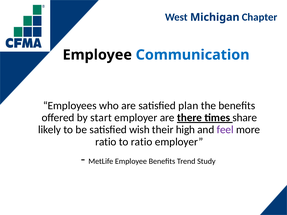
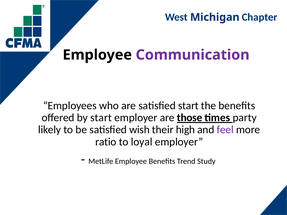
Communication colour: blue -> purple
satisfied plan: plan -> start
there: there -> those
share: share -> party
to ratio: ratio -> loyal
